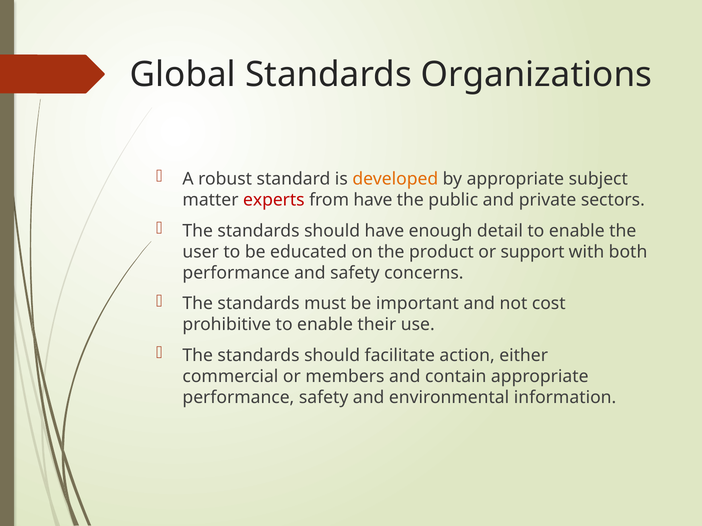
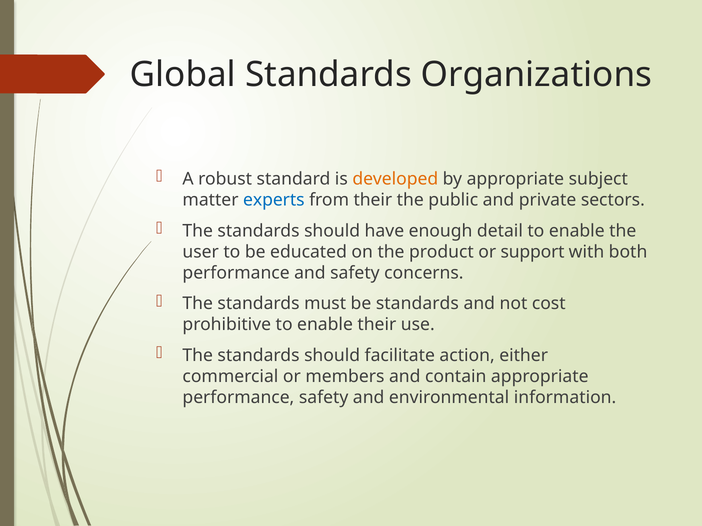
experts colour: red -> blue
from have: have -> their
be important: important -> standards
